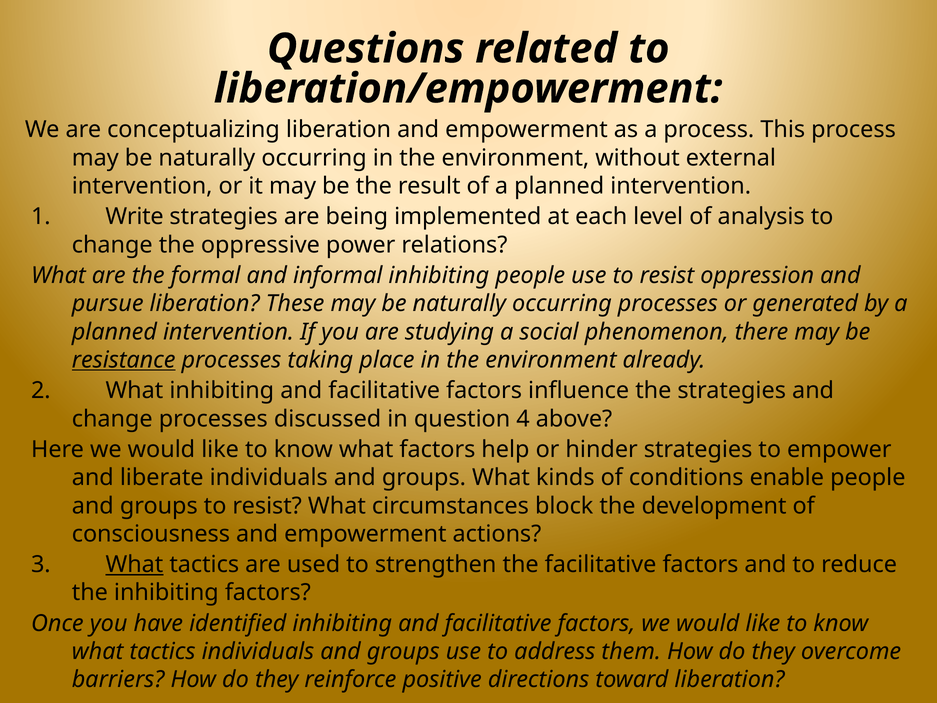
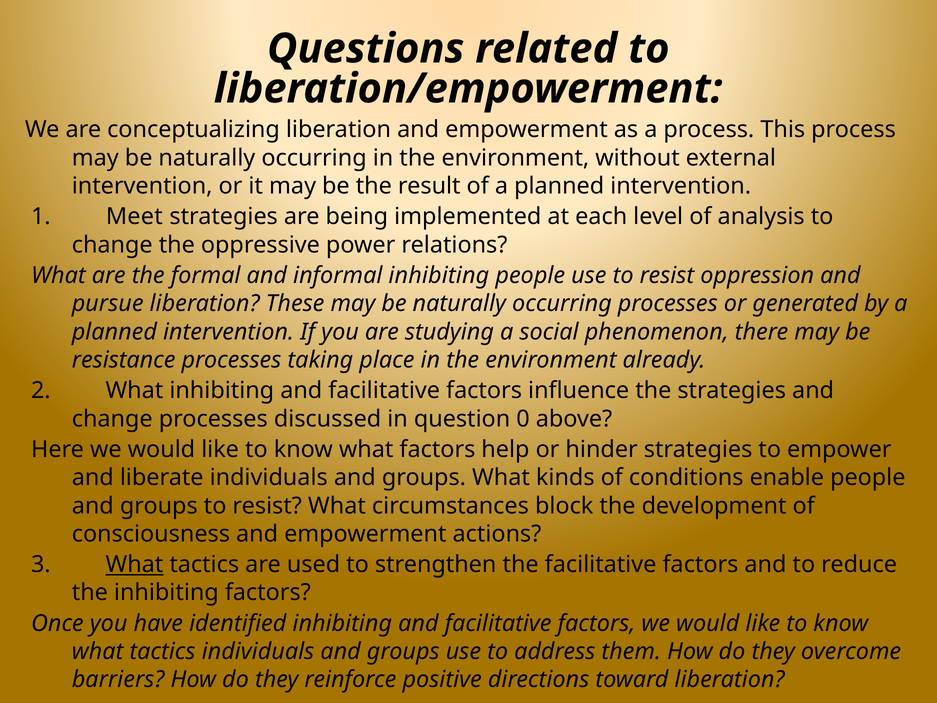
Write: Write -> Meet
resistance underline: present -> none
4: 4 -> 0
